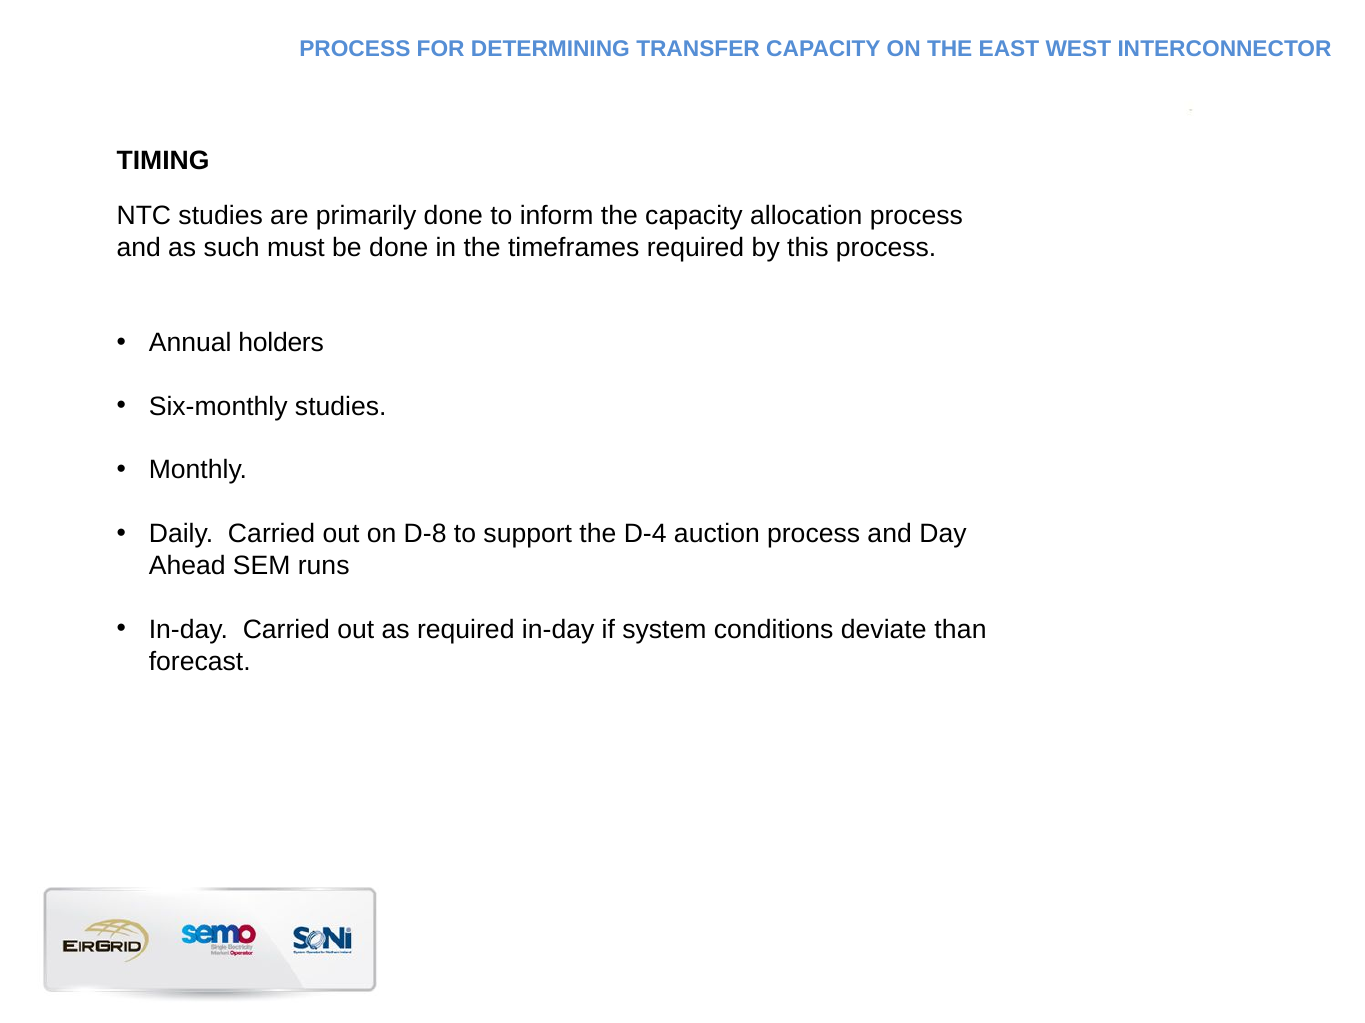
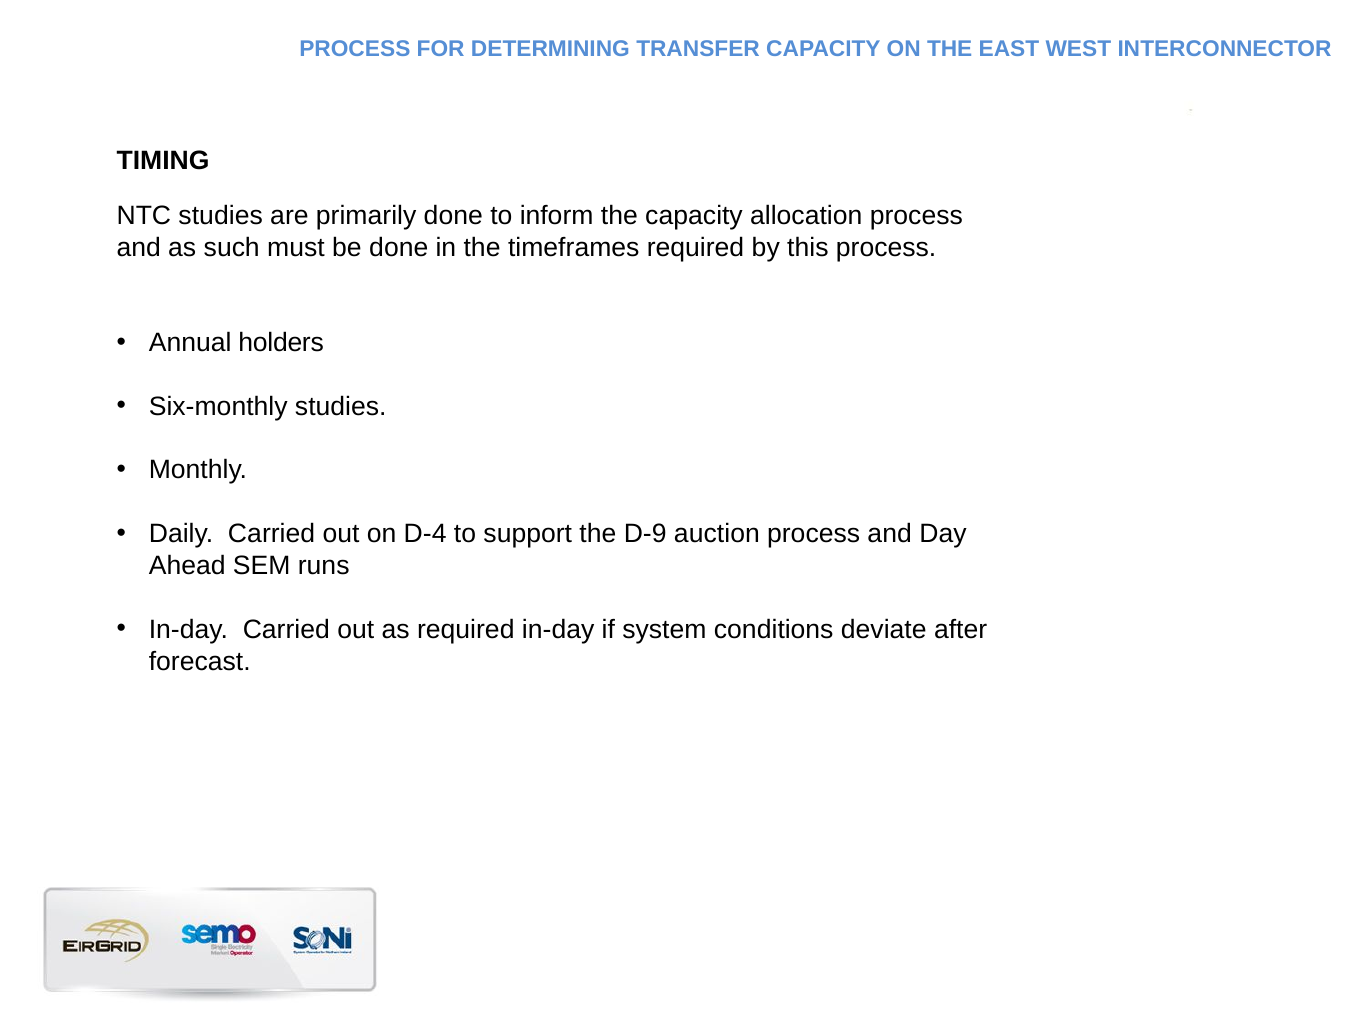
D-8: D-8 -> D-4
D-4: D-4 -> D-9
than: than -> after
